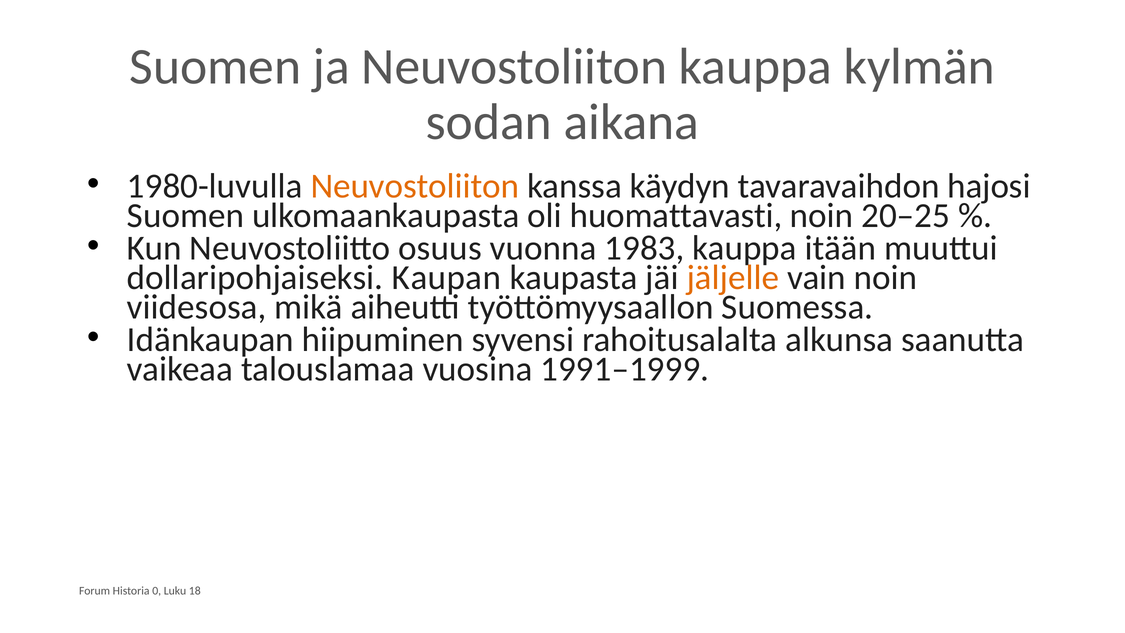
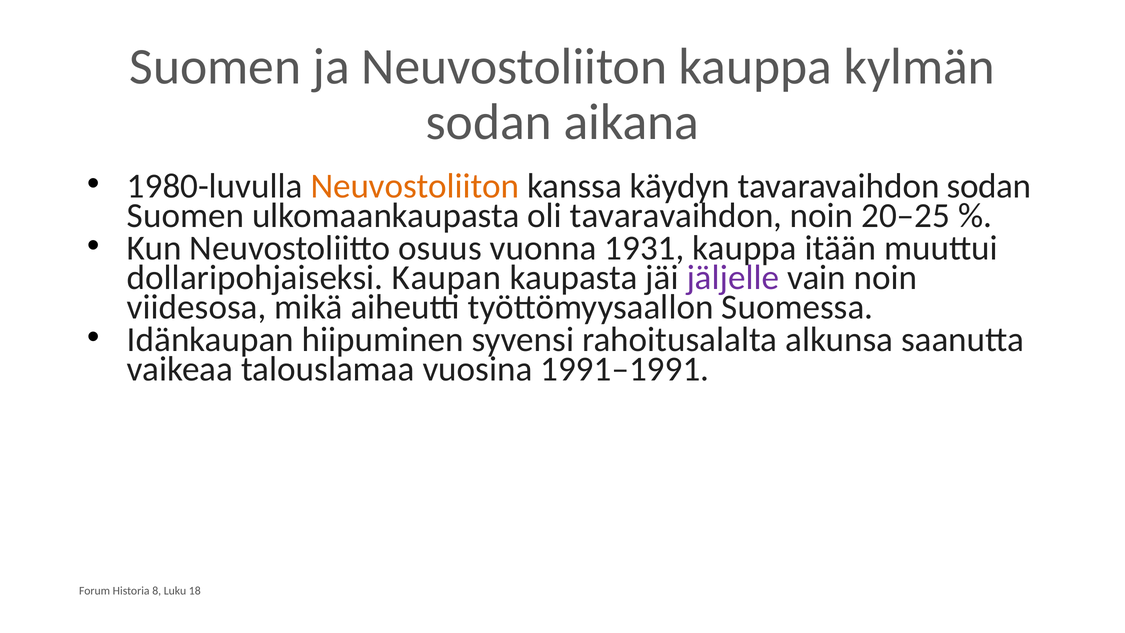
tavaravaihdon hajosi: hajosi -> sodan
oli huomattavasti: huomattavasti -> tavaravaihdon
1983: 1983 -> 1931
jäljelle colour: orange -> purple
1991–1999: 1991–1999 -> 1991–1991
0: 0 -> 8
